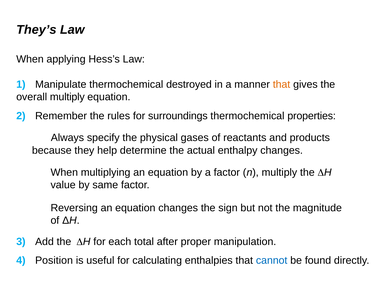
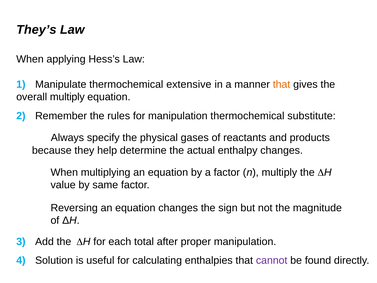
destroyed: destroyed -> extensive
for surroundings: surroundings -> manipulation
properties: properties -> substitute
Position: Position -> Solution
cannot colour: blue -> purple
